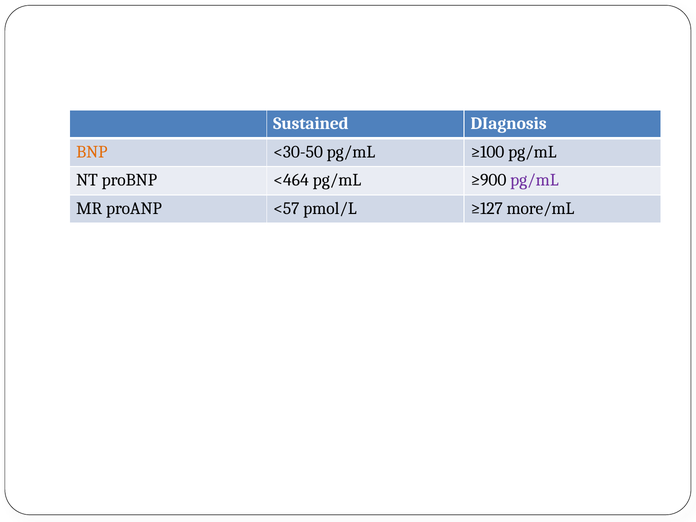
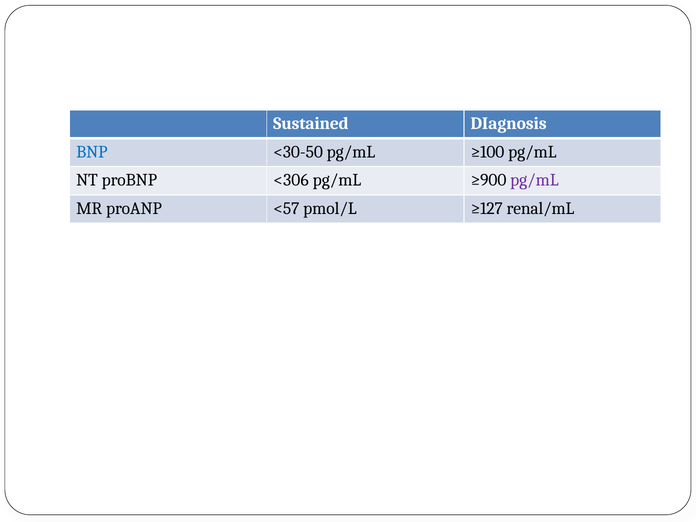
BNP colour: orange -> blue
<464: <464 -> <306
more/mL: more/mL -> renal/mL
